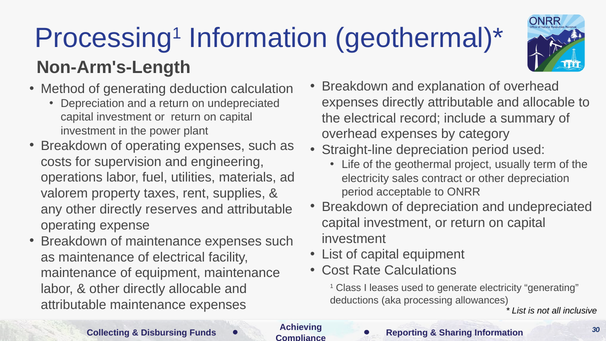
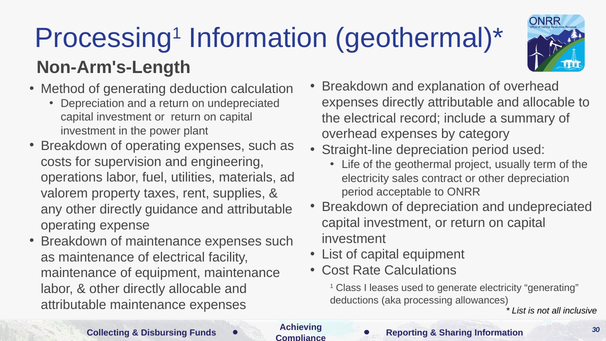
reserves: reserves -> guidance
